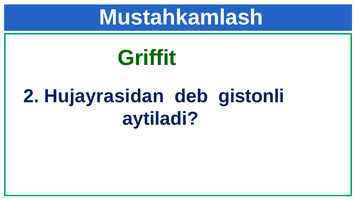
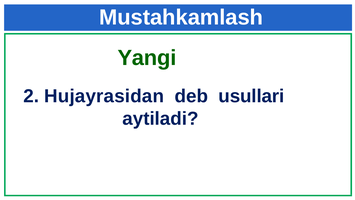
Griffit: Griffit -> Yangi
gistonli: gistonli -> usullari
